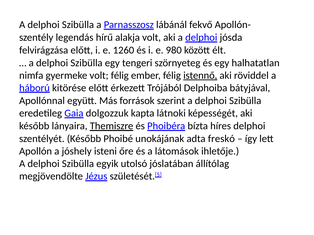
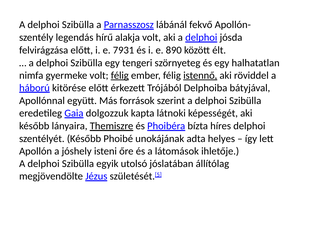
1260: 1260 -> 7931
980: 980 -> 890
félig at (120, 76) underline: none -> present
freskó: freskó -> helyes
